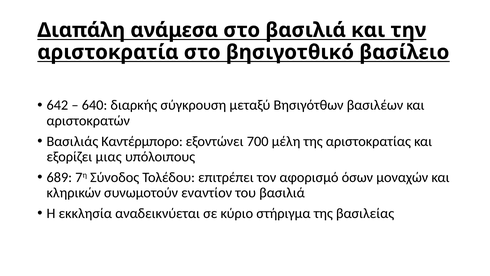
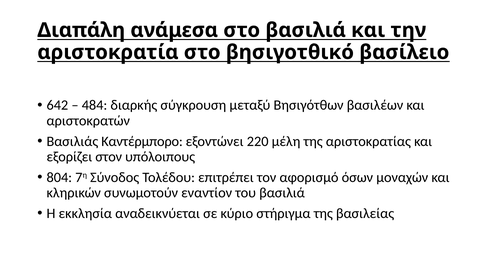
640: 640 -> 484
700: 700 -> 220
μιας: μιας -> στον
689: 689 -> 804
